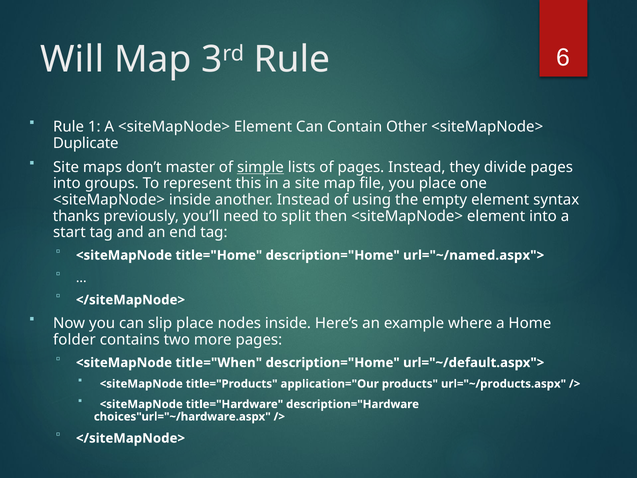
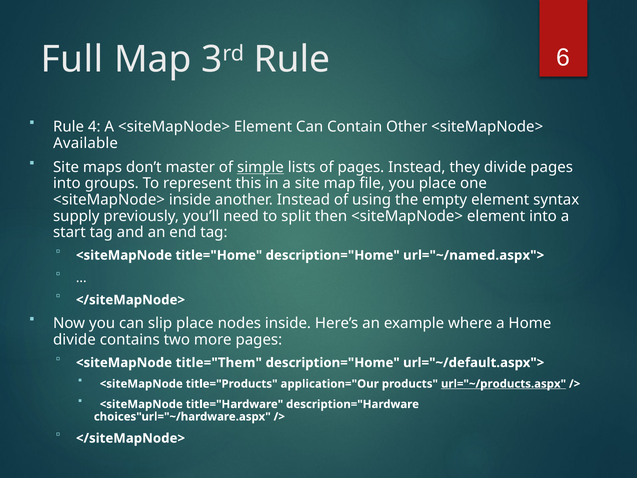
Will: Will -> Full
1: 1 -> 4
Duplicate: Duplicate -> Available
thanks: thanks -> supply
folder at (74, 340): folder -> divide
title="When: title="When -> title="Them
url="~/products.aspx underline: none -> present
